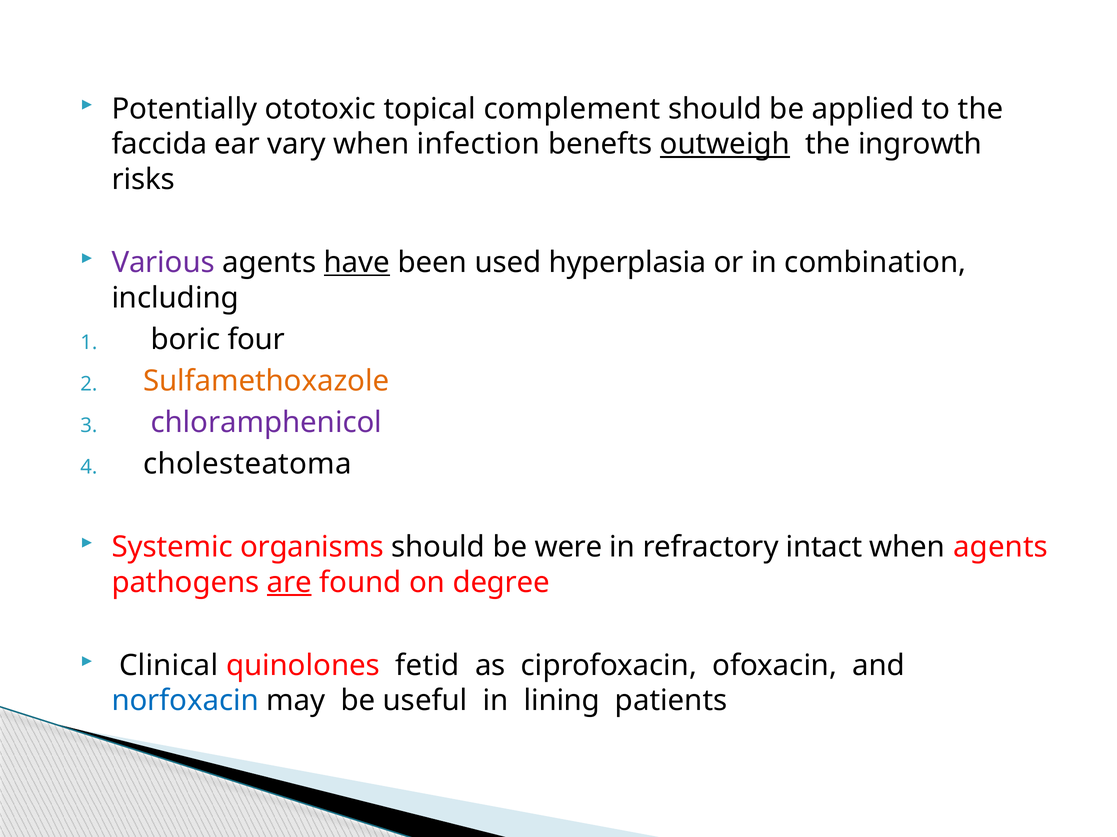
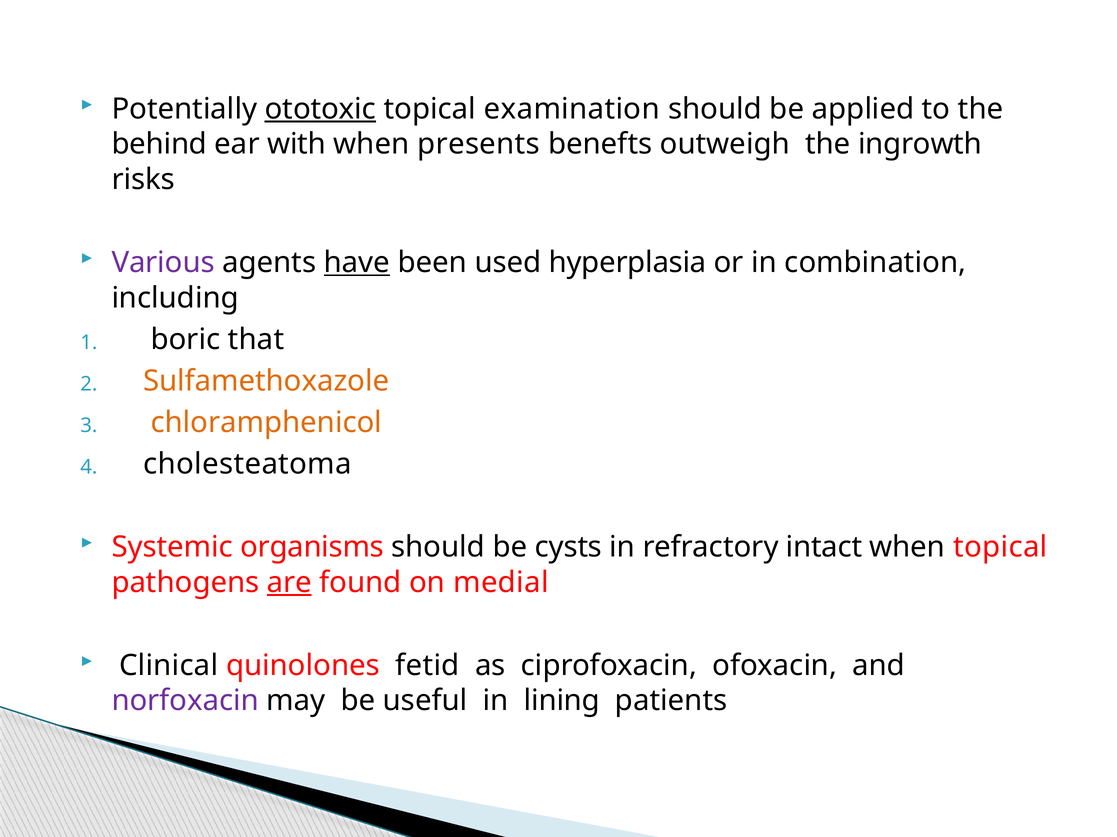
ototoxic underline: none -> present
complement: complement -> examination
faccida: faccida -> behind
vary: vary -> with
infection: infection -> presents
outweigh underline: present -> none
four: four -> that
chloramphenicol colour: purple -> orange
were: were -> cysts
when agents: agents -> topical
degree: degree -> medial
norfoxacin colour: blue -> purple
